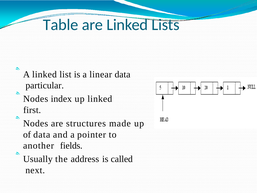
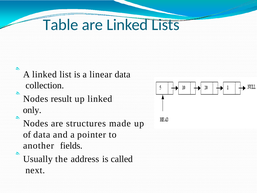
particular: particular -> collection
index: index -> result
first: first -> only
